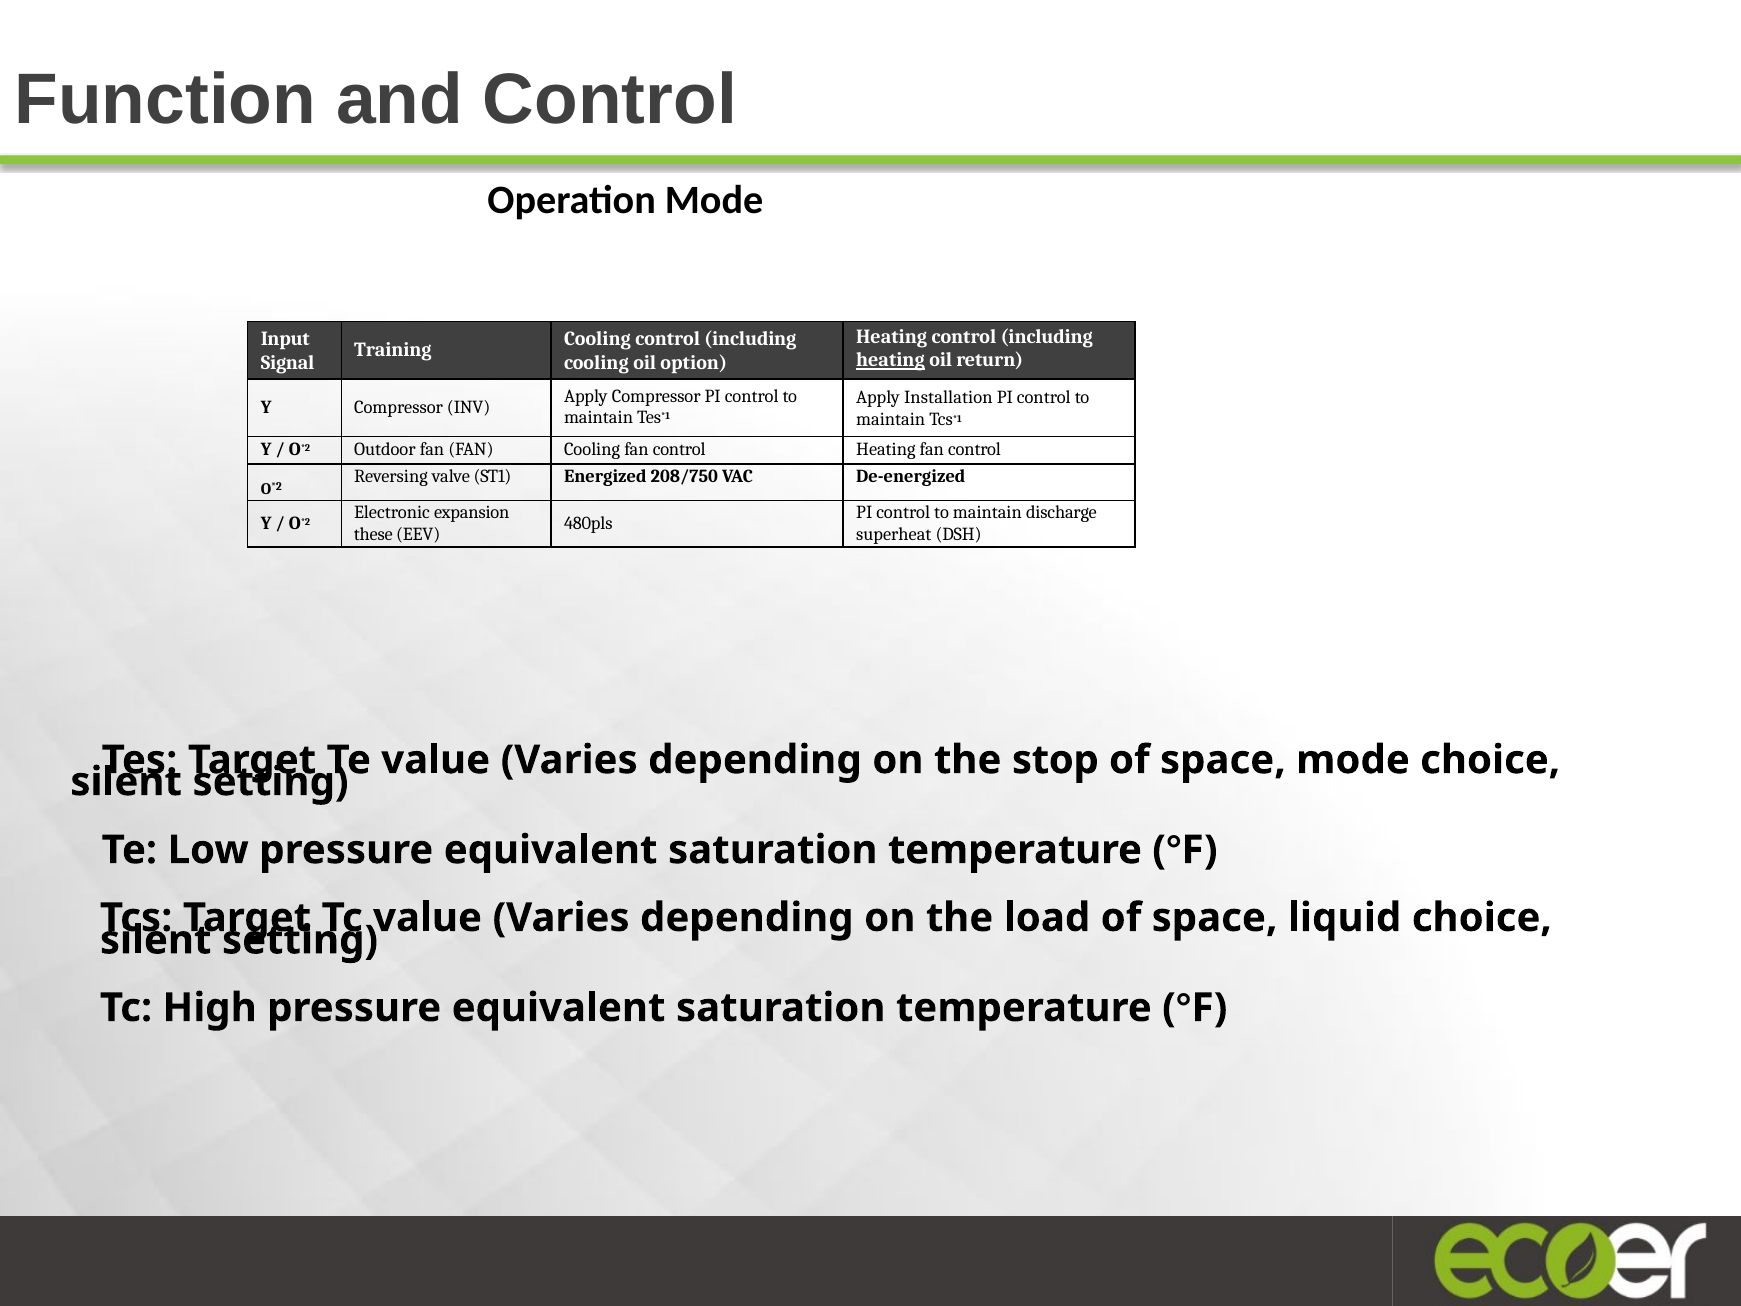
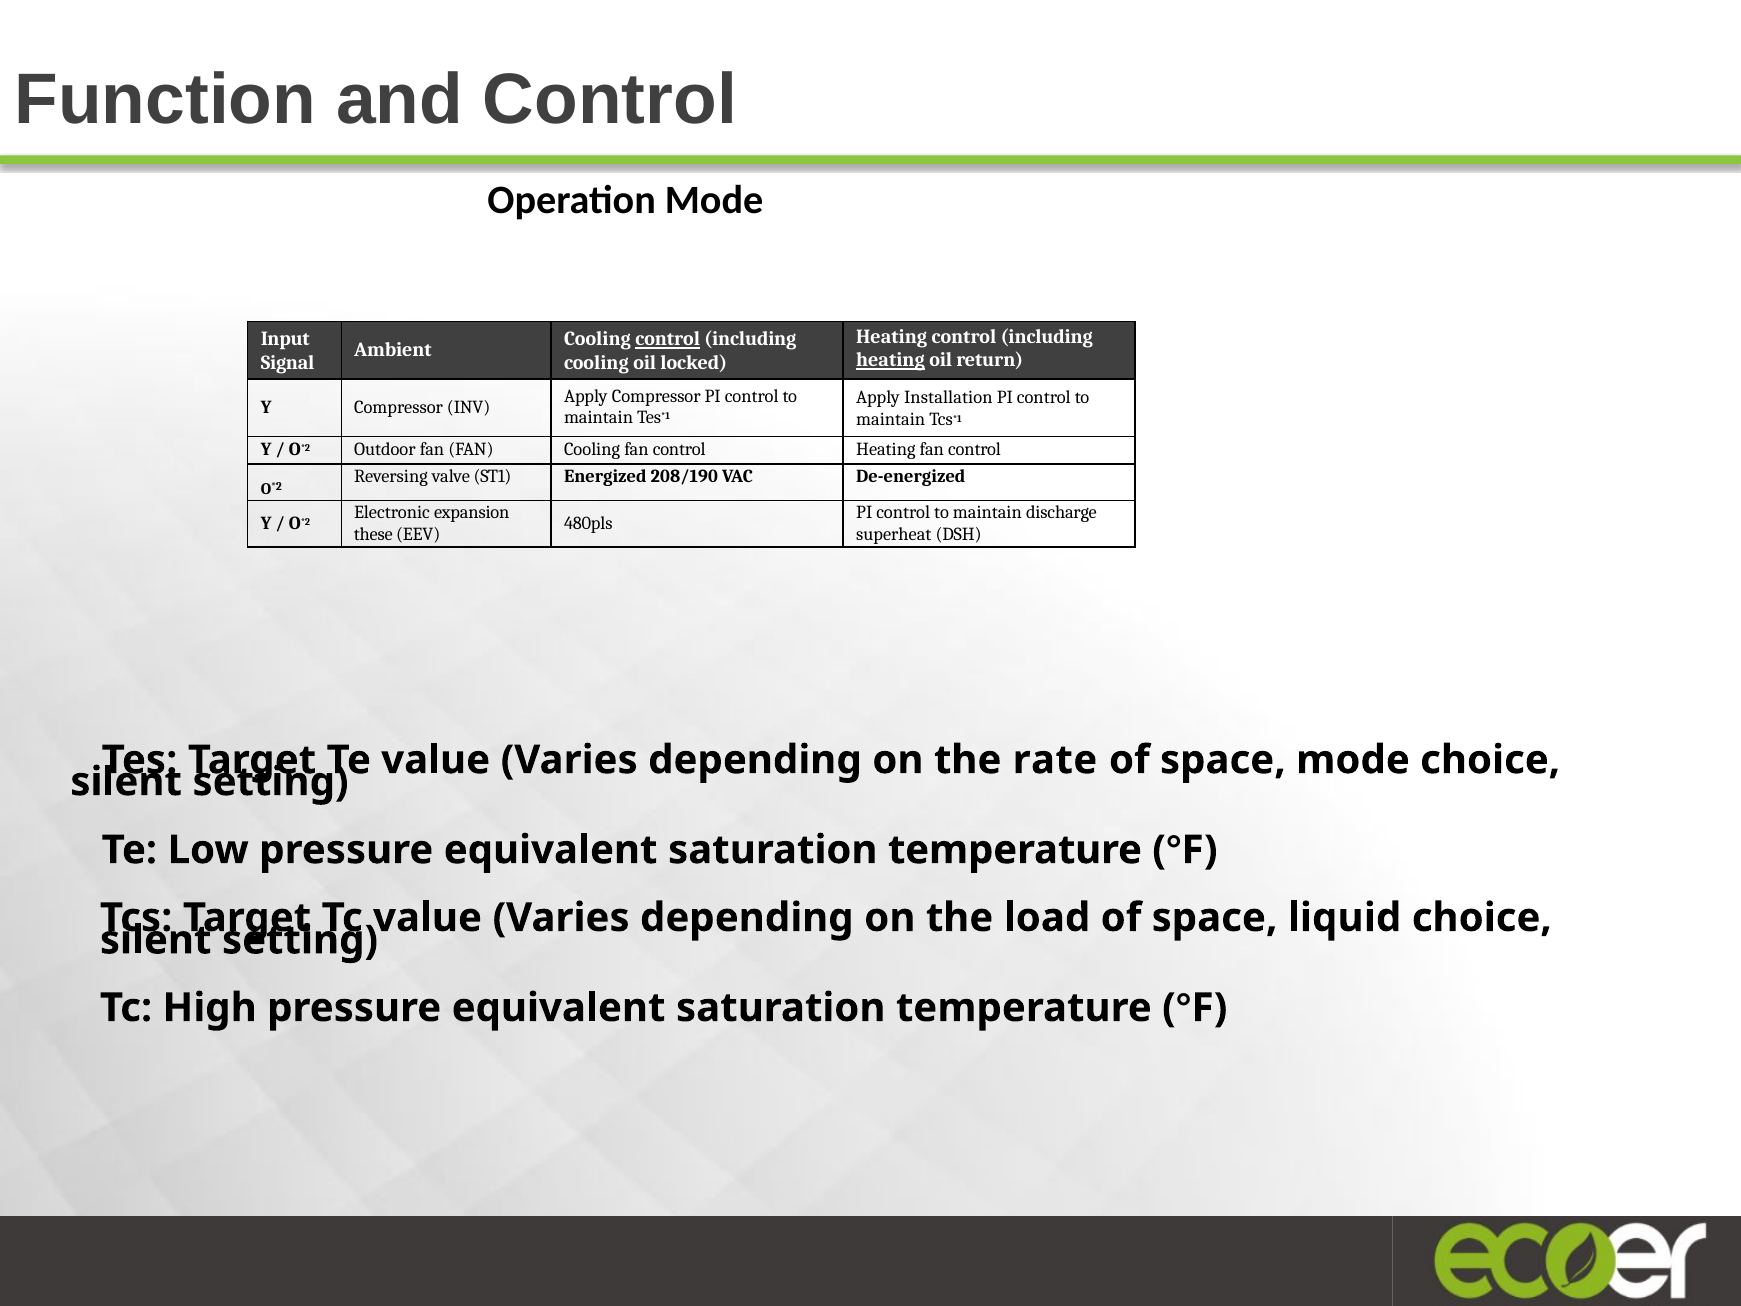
control at (668, 339) underline: none -> present
Training: Training -> Ambient
option: option -> locked
208/750: 208/750 -> 208/190
stop: stop -> rate
